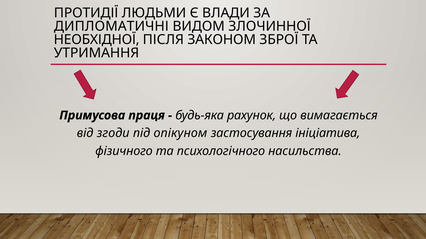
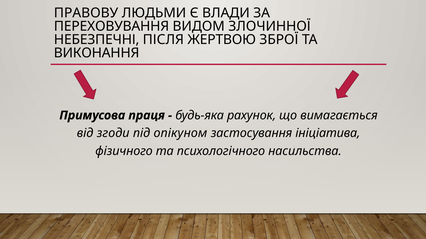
ПРОТИДІЇ: ПРОТИДІЇ -> ПРАВОВУ
ДИПЛОМАТИЧНІ: ДИПЛОМАТИЧНІ -> ПЕРЕХОВУВАННЯ
НЕОБХІДНОЇ: НЕОБХІДНОЇ -> НЕБЕЗПЕЧНІ
ЗАКОНОМ: ЗАКОНОМ -> ЖЕРТВОЮ
УТРИМАННЯ: УТРИМАННЯ -> ВИКОНАННЯ
